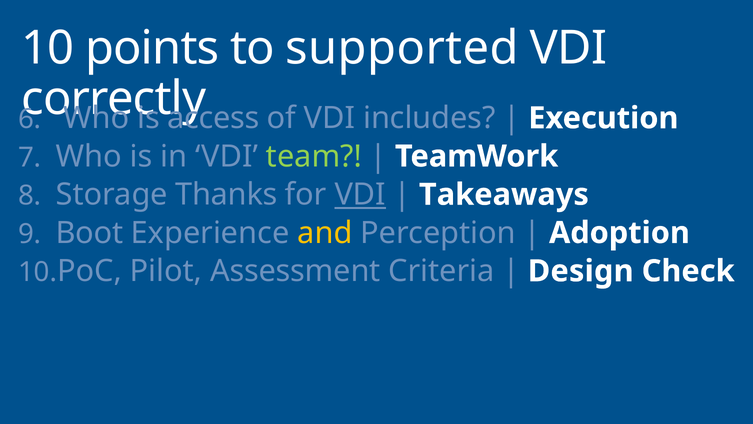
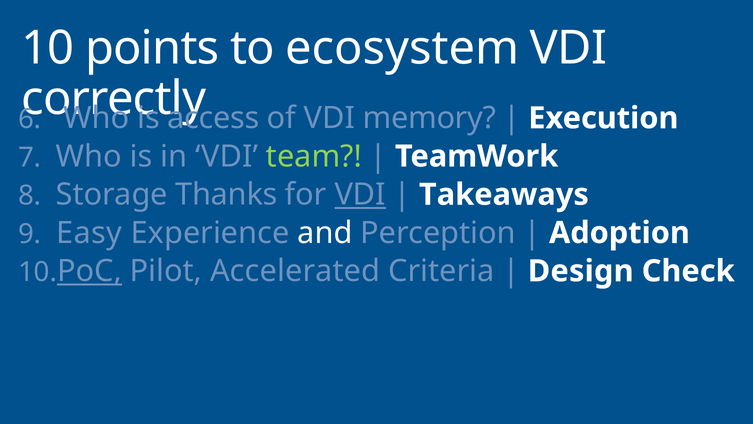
supported: supported -> ecosystem
includes: includes -> memory
Boot: Boot -> Easy
and colour: yellow -> white
PoC underline: none -> present
Assessment: Assessment -> Accelerated
